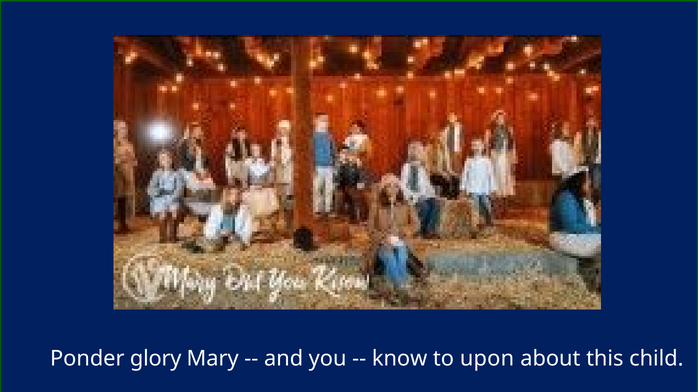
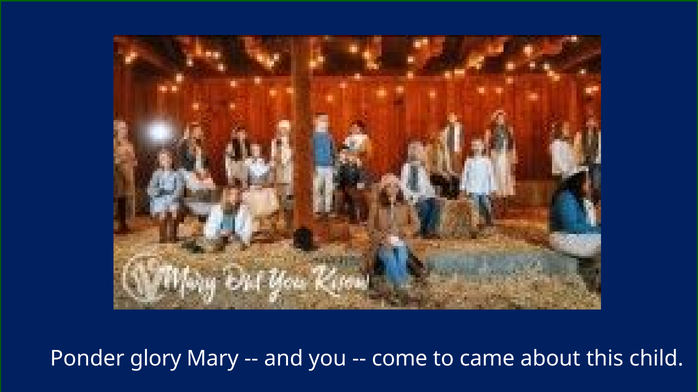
know: know -> come
upon: upon -> came
